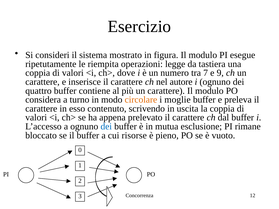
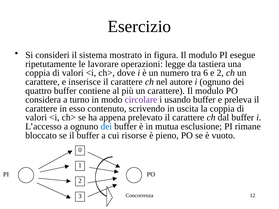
riempita: riempita -> lavorare
7: 7 -> 6
e 9: 9 -> 2
circolare colour: orange -> purple
moglie: moglie -> usando
